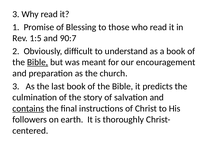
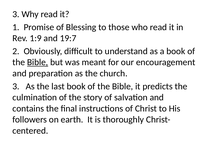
1:5: 1:5 -> 1:9
90:7: 90:7 -> 19:7
contains underline: present -> none
